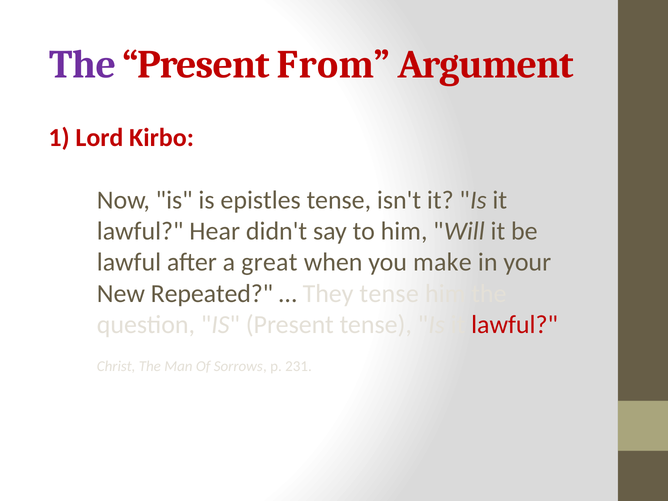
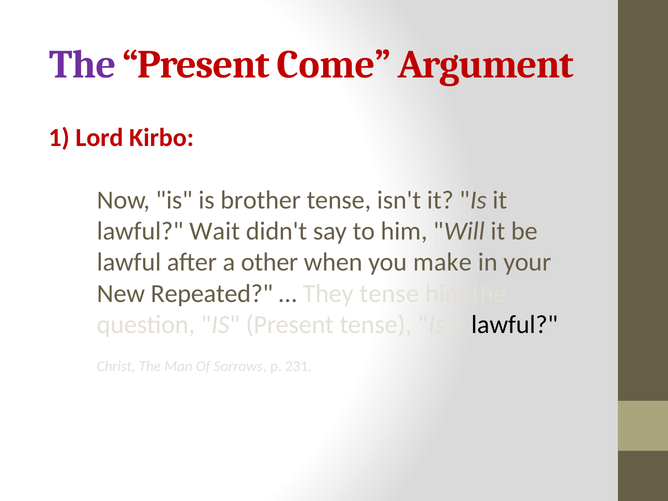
From: From -> Come
epistles: epistles -> brother
Hear: Hear -> Wait
great: great -> other
lawful at (515, 325) colour: red -> black
